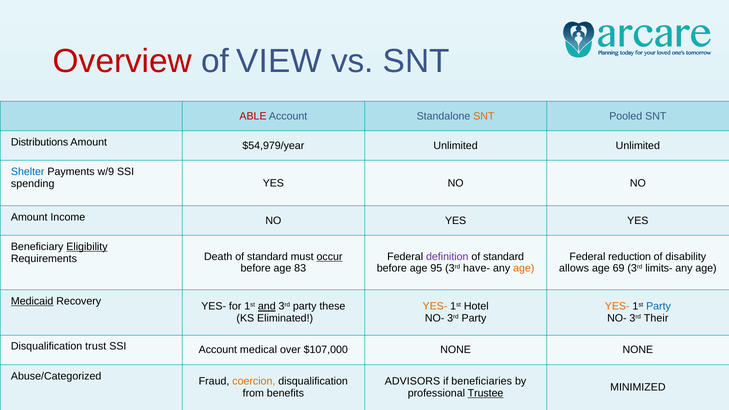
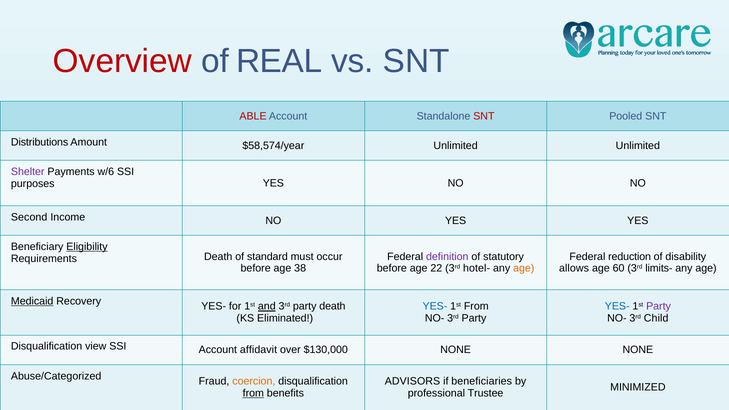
VIEW: VIEW -> REAL
SNT at (484, 116) colour: orange -> red
$54,979/year: $54,979/year -> $58,574/year
Shelter colour: blue -> purple
w/9: w/9 -> w/6
spending: spending -> purposes
Amount at (29, 217): Amount -> Second
standard at (504, 257): standard -> statutory
occur underline: present -> none
83: 83 -> 38
95: 95 -> 22
have-: have- -> hotel-
69: 69 -> 60
party these: these -> death
YES- at (435, 306) colour: orange -> blue
1st Hotel: Hotel -> From
YES- at (617, 306) colour: orange -> blue
Party at (659, 306) colour: blue -> purple
Their: Their -> Child
trust: trust -> view
medical: medical -> affidavit
$107,000: $107,000 -> $130,000
from at (253, 393) underline: none -> present
Trustee underline: present -> none
